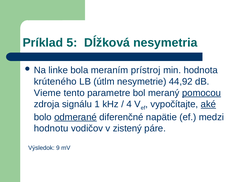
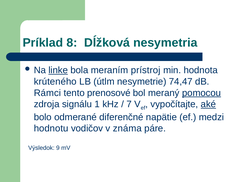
5: 5 -> 8
linke underline: none -> present
44,92: 44,92 -> 74,47
Vieme: Vieme -> Rámci
parametre: parametre -> prenosové
4: 4 -> 7
odmerané underline: present -> none
zistený: zistený -> známa
